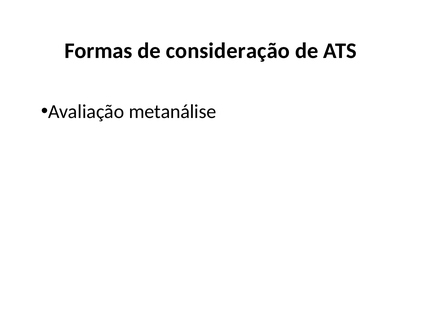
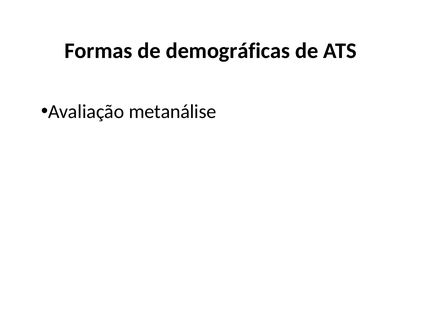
consideração: consideração -> demográficas
